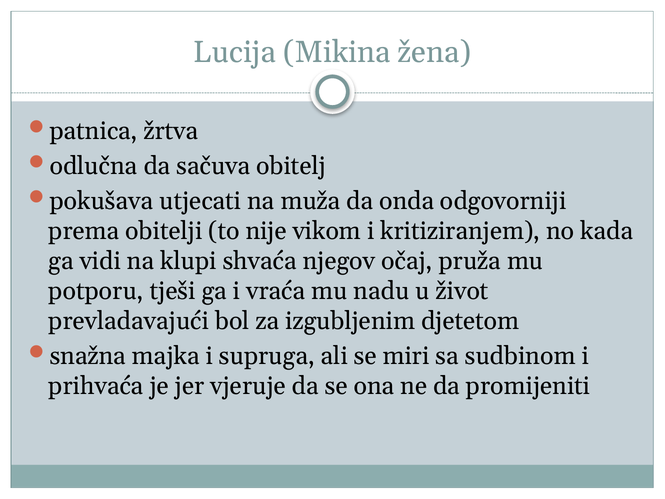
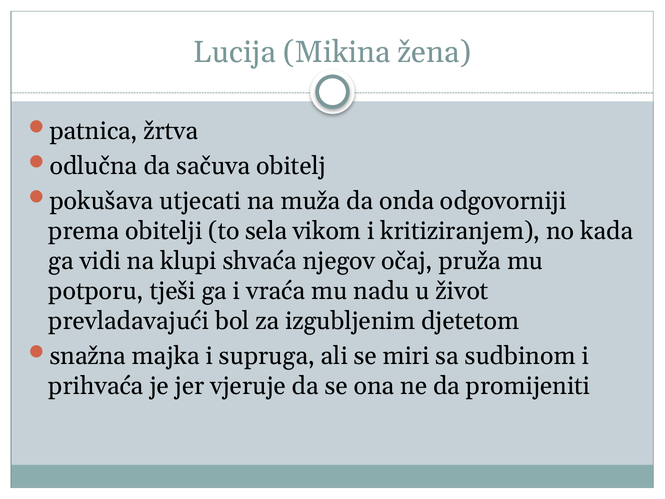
nije: nije -> sela
